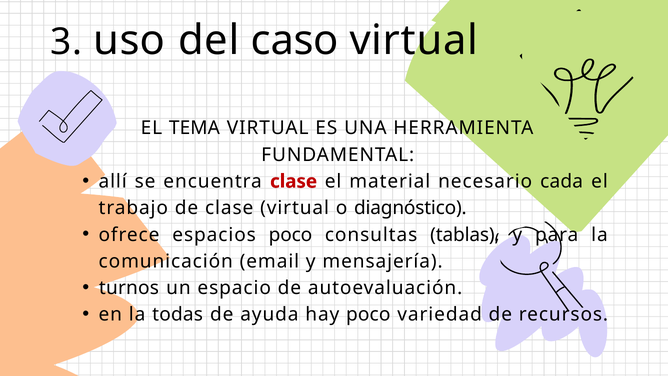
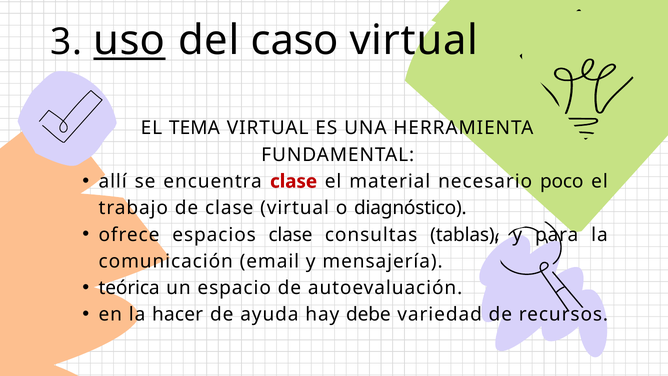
uso underline: none -> present
cada: cada -> poco
espacios poco: poco -> clase
turnos: turnos -> teórica
todas: todas -> hacer
hay poco: poco -> debe
